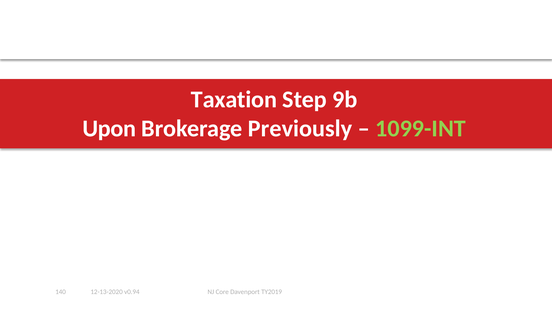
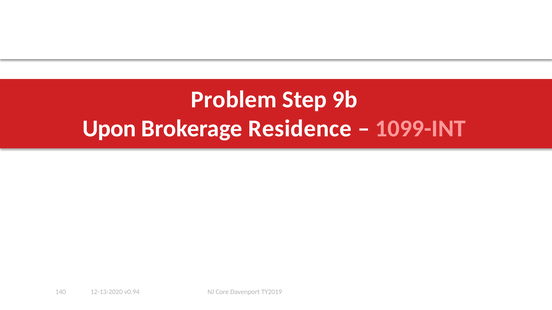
Taxation: Taxation -> Problem
Previously: Previously -> Residence
1099-INT colour: light green -> pink
